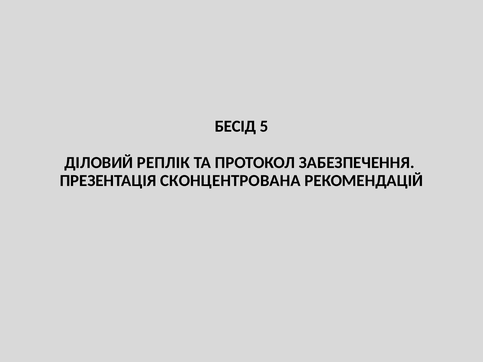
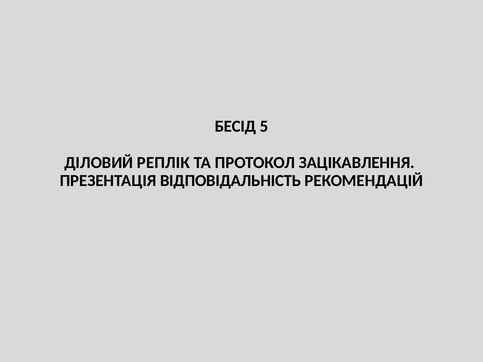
ЗАБЕЗПЕЧЕННЯ: ЗАБЕЗПЕЧЕННЯ -> ЗАЦІКАВЛЕННЯ
СКОНЦЕНТРОВАНА: СКОНЦЕНТРОВАНА -> ВІДПОВІДАЛЬНІСТЬ
